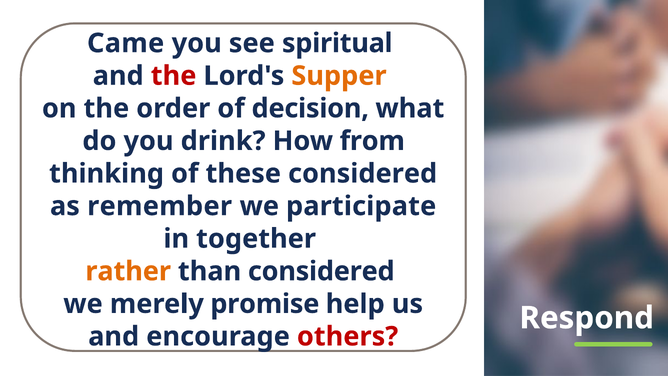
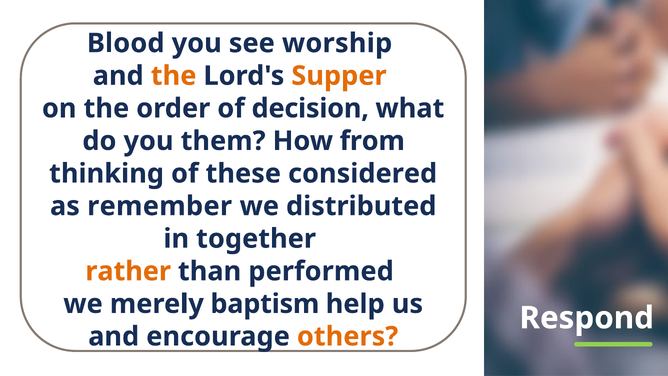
Came: Came -> Blood
spiritual: spiritual -> worship
the at (174, 76) colour: red -> orange
drink: drink -> them
participate: participate -> distributed
than considered: considered -> performed
promise: promise -> baptism
others colour: red -> orange
